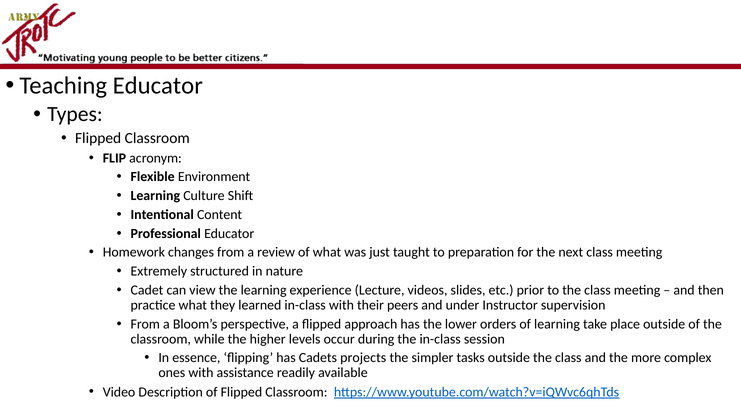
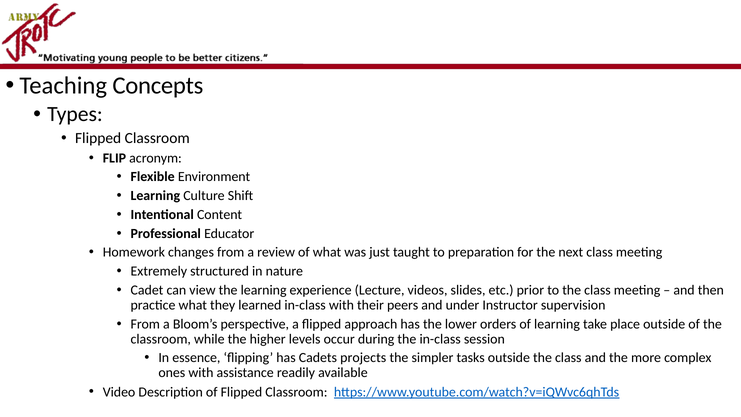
Teaching Educator: Educator -> Concepts
